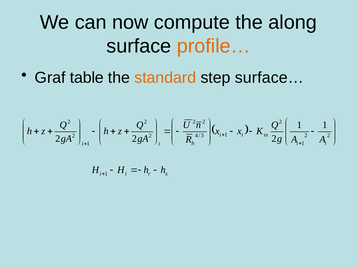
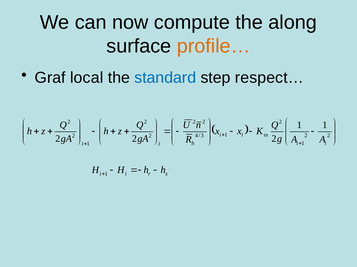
table: table -> local
standard colour: orange -> blue
surface…: surface… -> respect…
